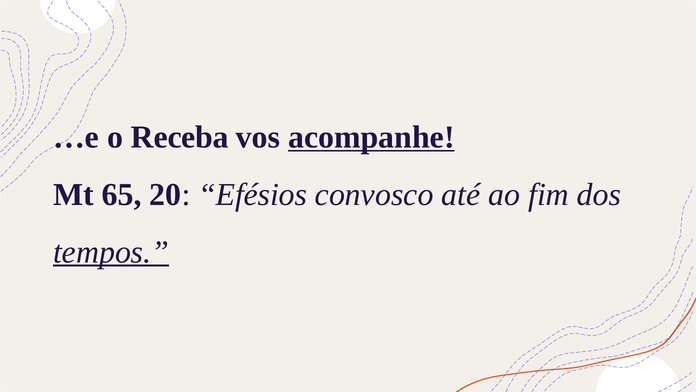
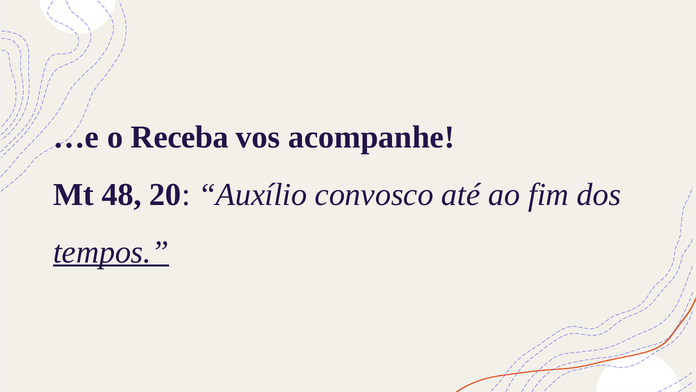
acompanhe underline: present -> none
65: 65 -> 48
Efésios: Efésios -> Auxílio
